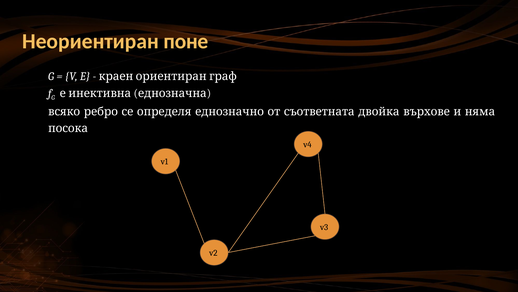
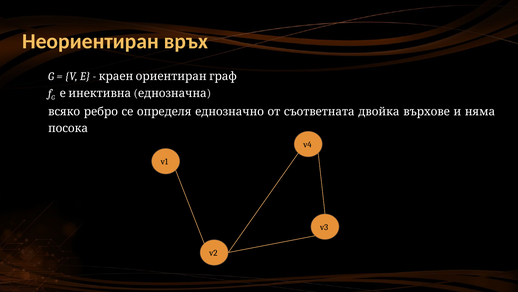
поне: поне -> връх
